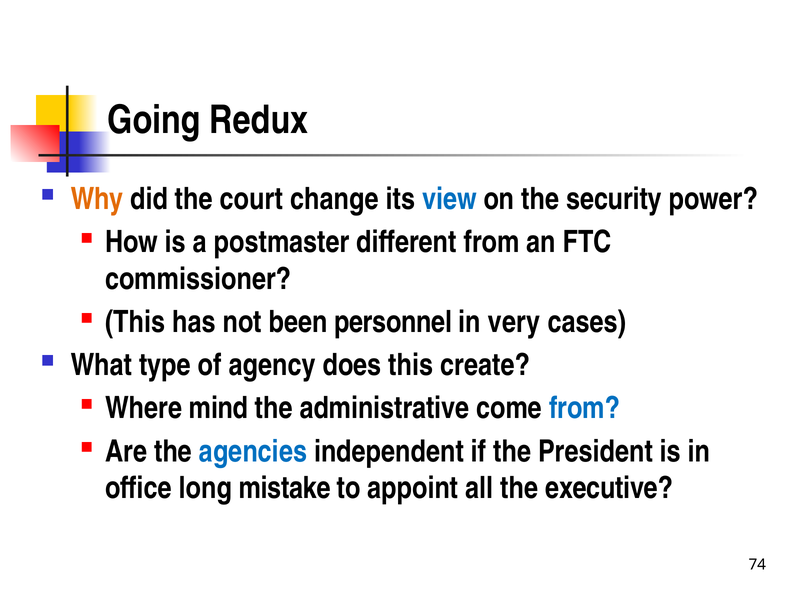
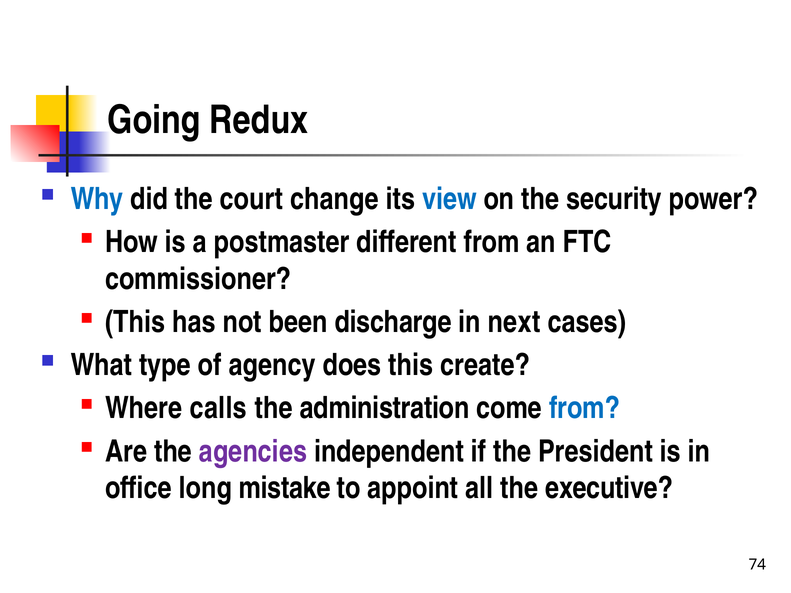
Why colour: orange -> blue
personnel: personnel -> discharge
very: very -> next
mind: mind -> calls
administrative: administrative -> administration
agencies colour: blue -> purple
